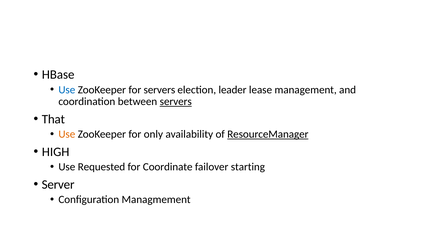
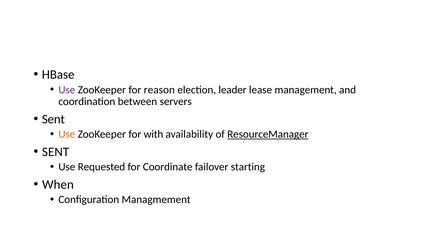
Use at (67, 90) colour: blue -> purple
for servers: servers -> reason
servers at (176, 102) underline: present -> none
That at (53, 119): That -> Sent
only: only -> with
HIGH at (56, 152): HIGH -> SENT
Server: Server -> When
